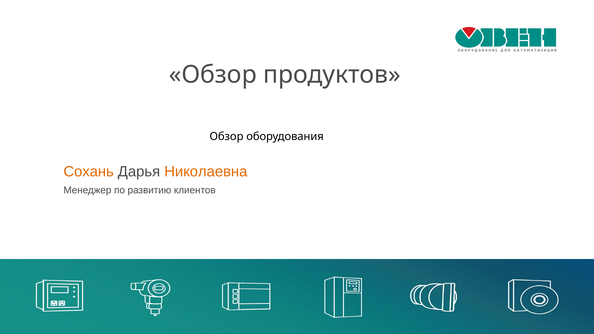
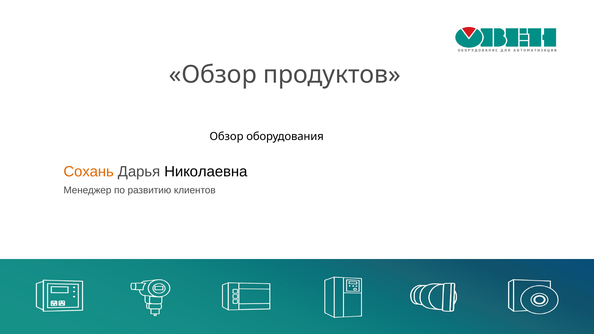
Николаевна colour: orange -> black
